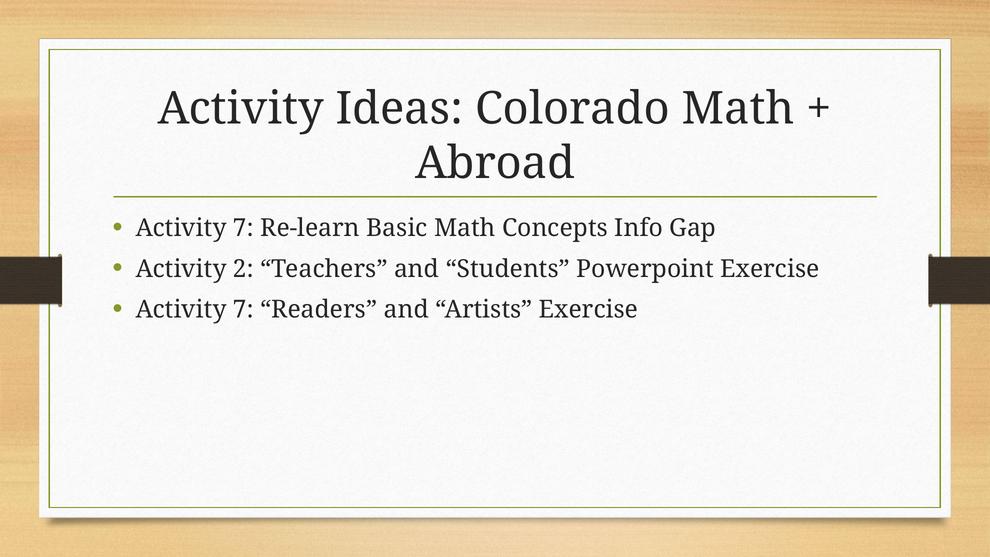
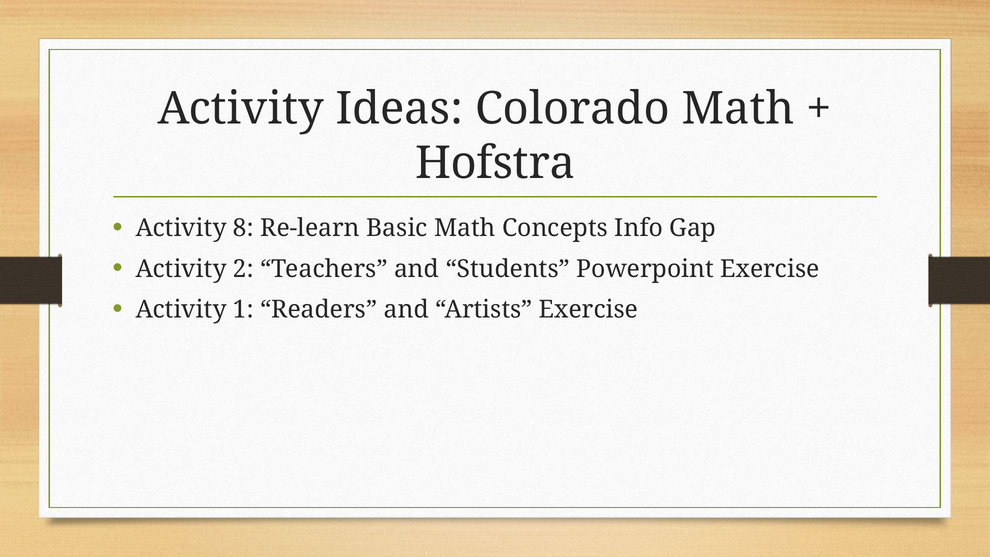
Abroad: Abroad -> Hofstra
7 at (243, 228): 7 -> 8
7 at (243, 310): 7 -> 1
